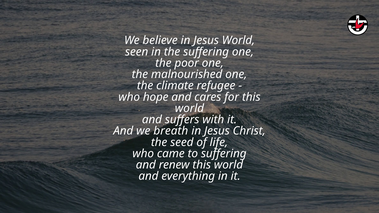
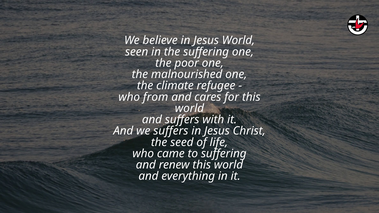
hope: hope -> from
we breath: breath -> suffers
